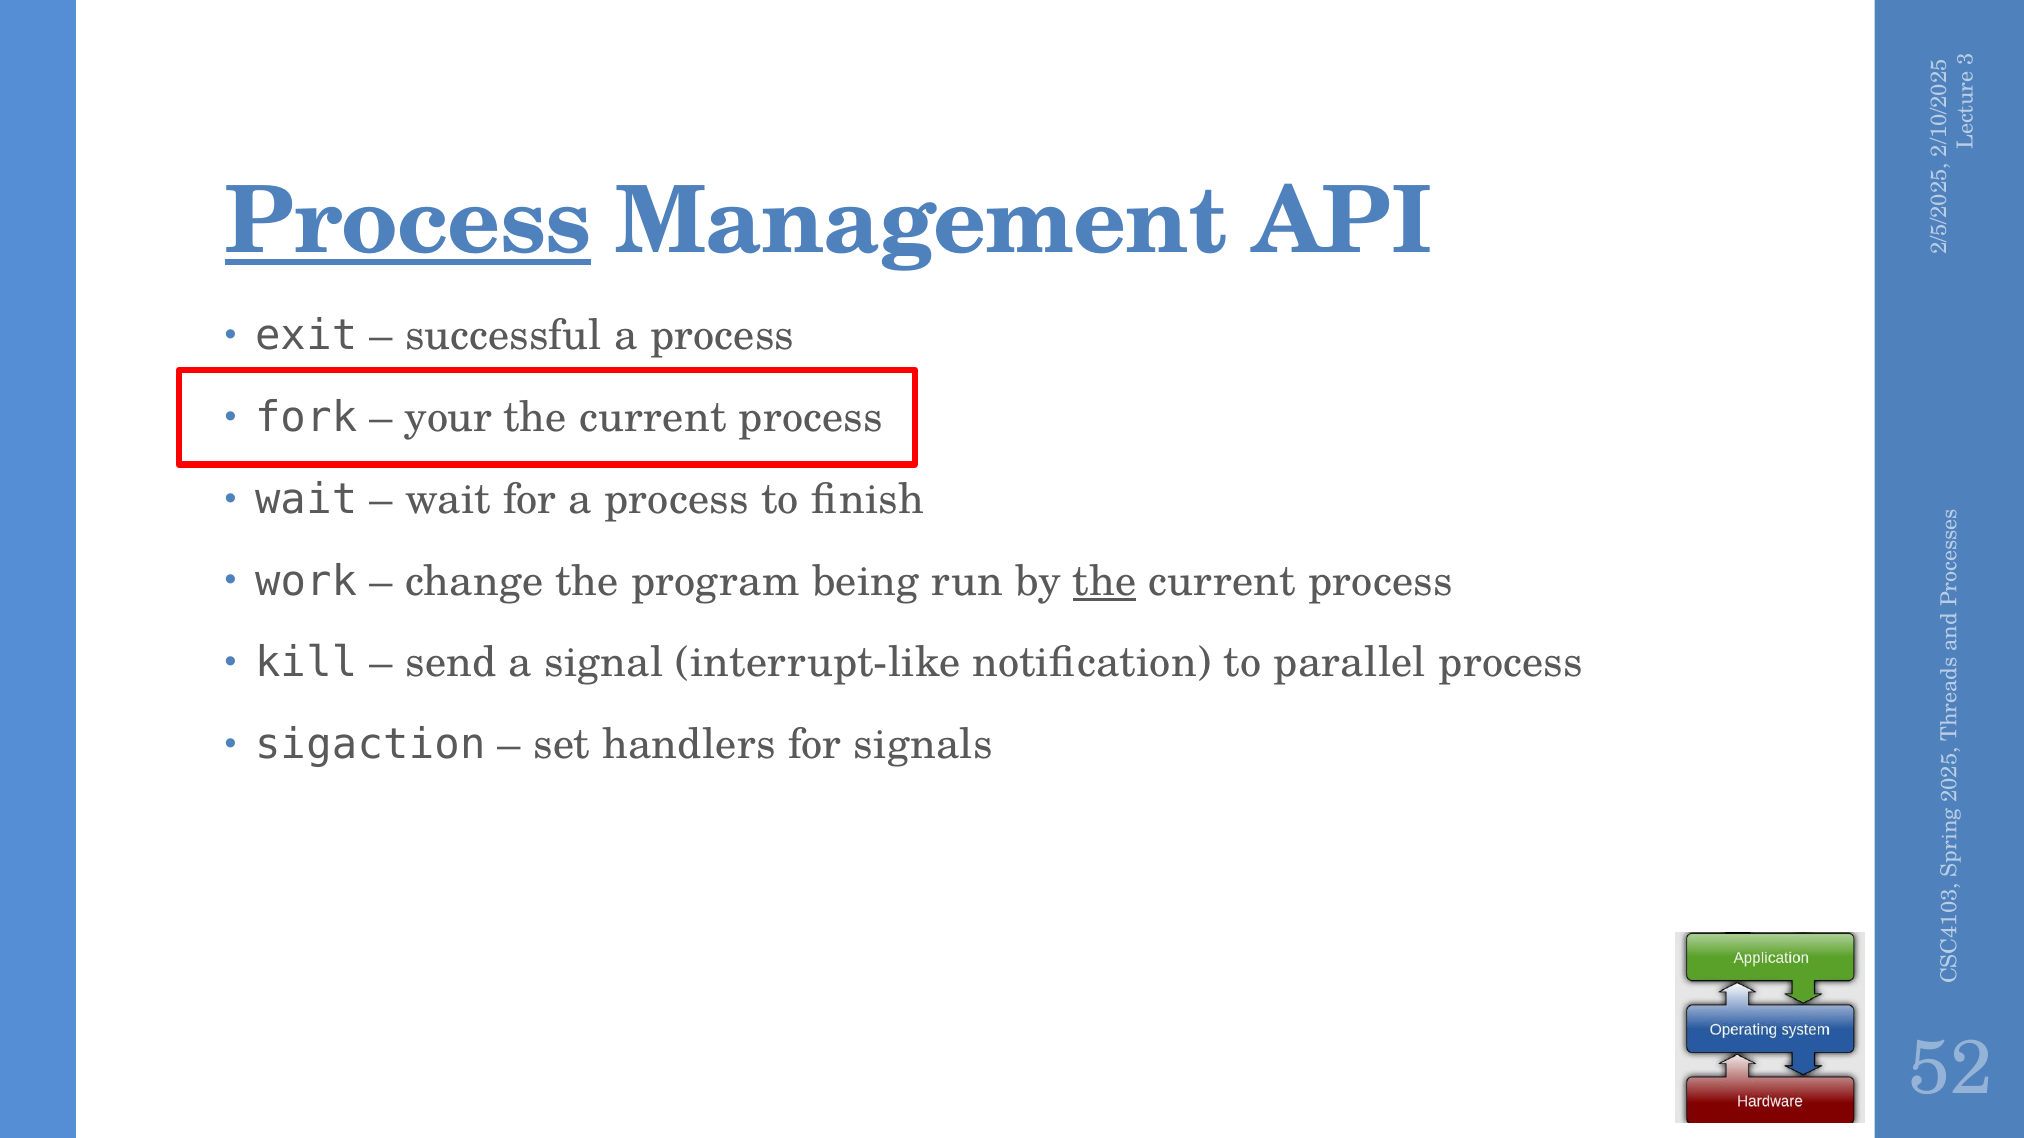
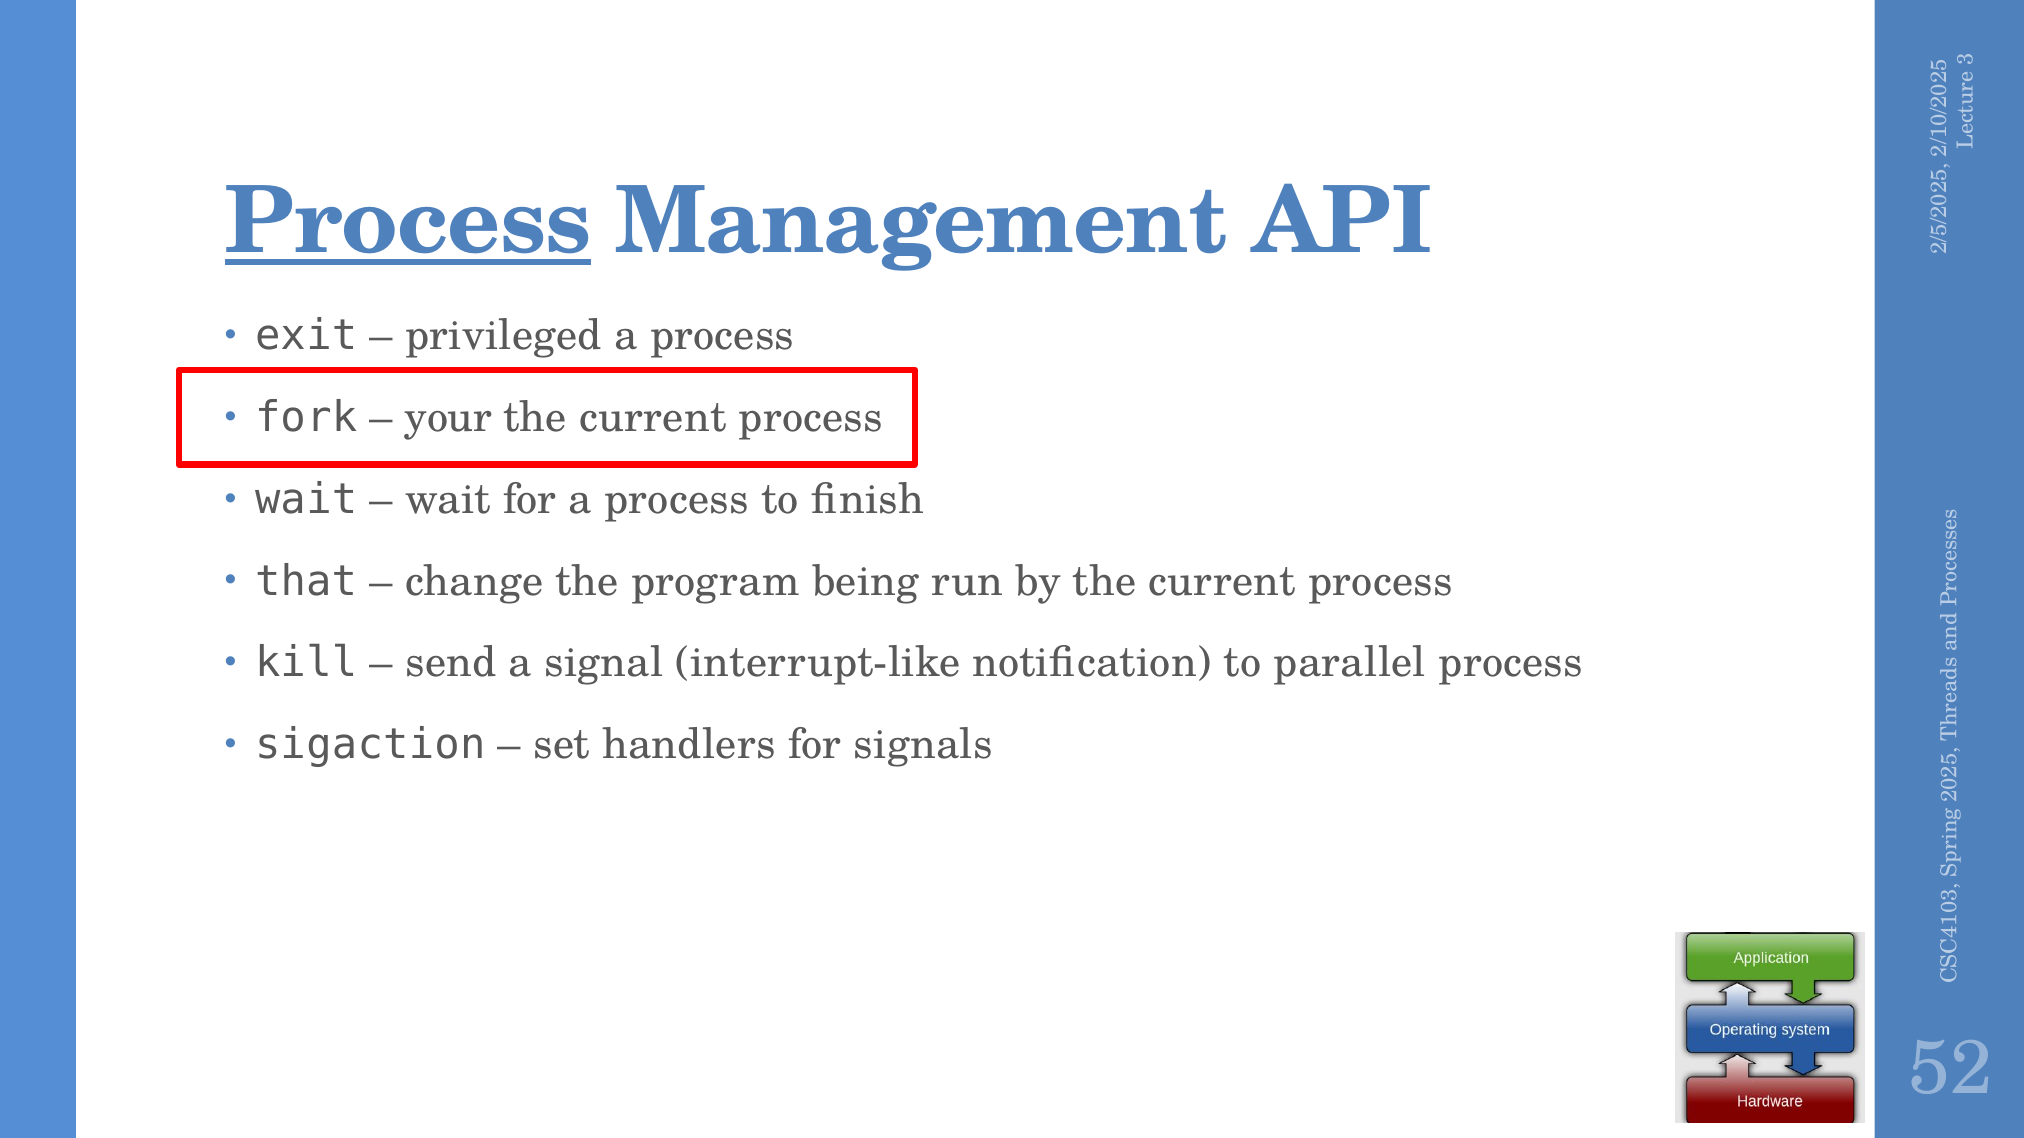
successful: successful -> privileged
work: work -> that
the at (1105, 581) underline: present -> none
